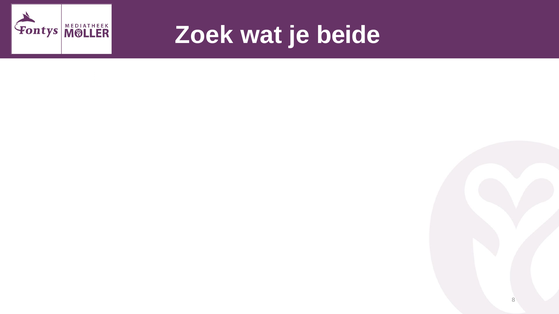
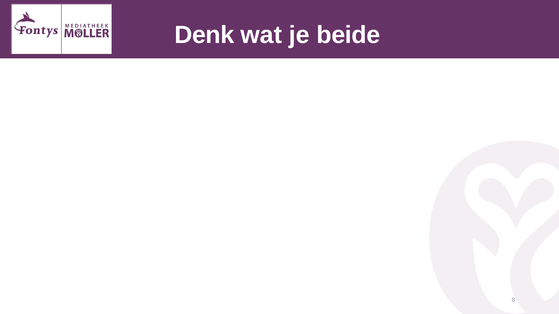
Zoek: Zoek -> Denk
